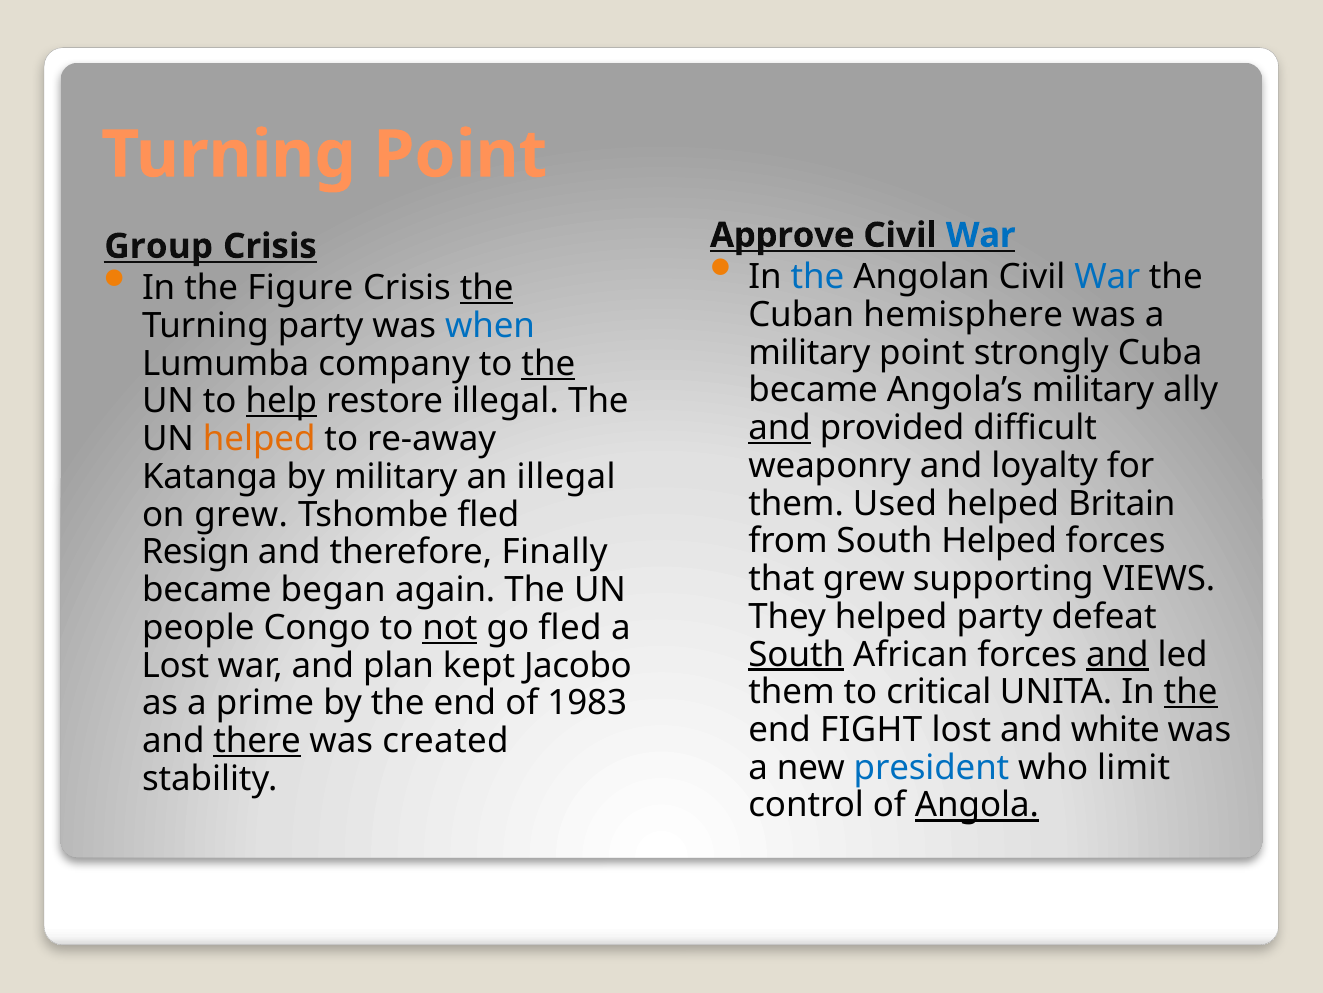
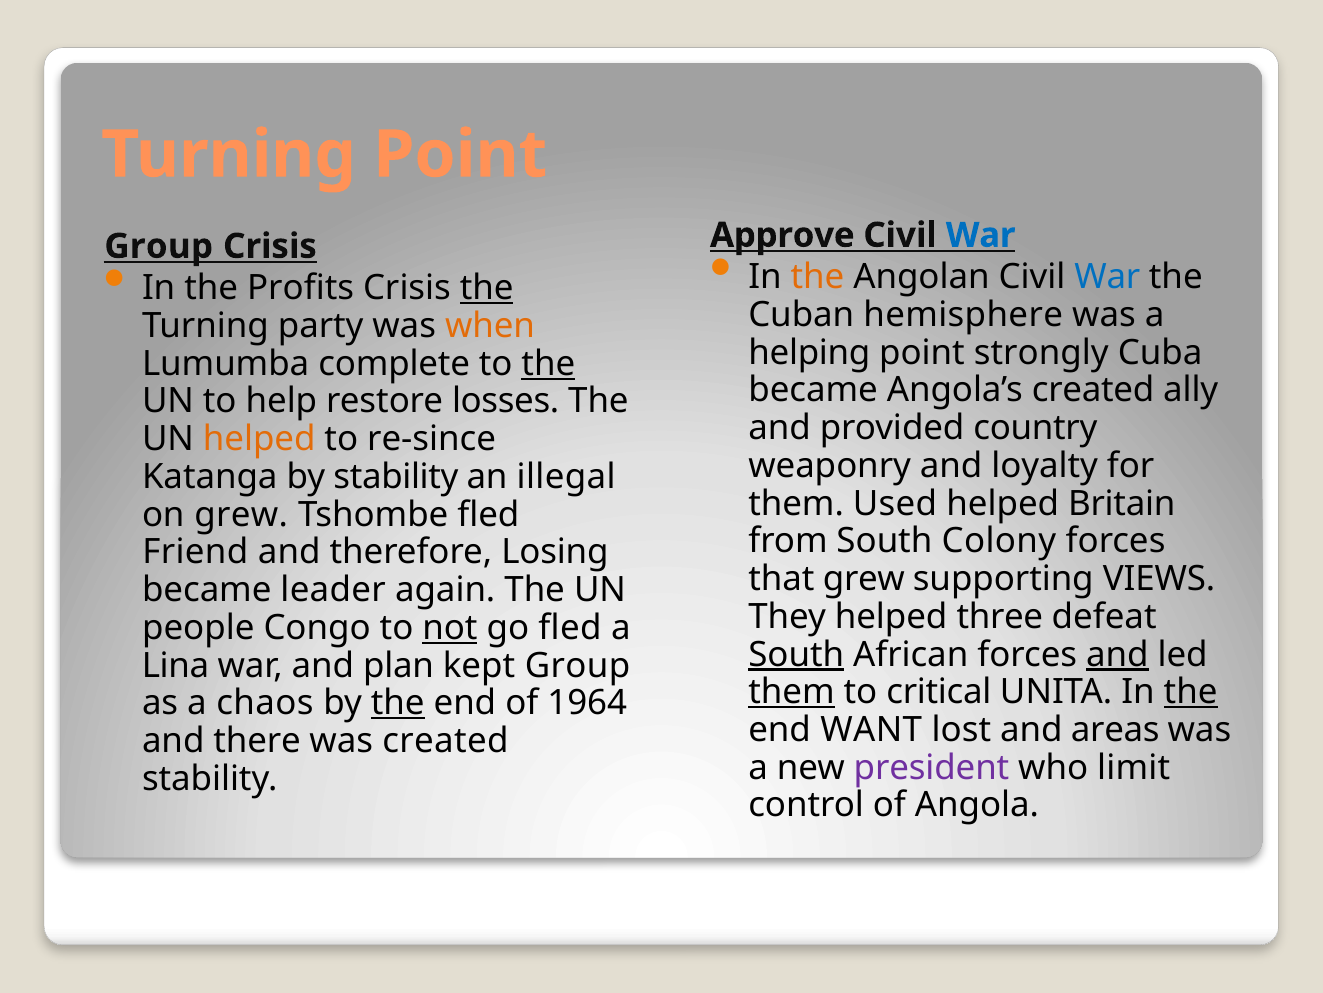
the at (818, 277) colour: blue -> orange
Figure: Figure -> Profits
when colour: blue -> orange
military at (809, 352): military -> helping
company: company -> complete
Angola’s military: military -> created
help underline: present -> none
restore illegal: illegal -> losses
and at (780, 428) underline: present -> none
difficult: difficult -> country
re-away: re-away -> re-since
by military: military -> stability
South Helped: Helped -> Colony
Resign: Resign -> Friend
Finally: Finally -> Losing
began: began -> leader
helped party: party -> three
Lost at (175, 665): Lost -> Lina
kept Jacobo: Jacobo -> Group
them at (792, 692) underline: none -> present
prime: prime -> chaos
the at (398, 703) underline: none -> present
1983: 1983 -> 1964
FIGHT: FIGHT -> WANT
white: white -> areas
there underline: present -> none
president colour: blue -> purple
Angola underline: present -> none
